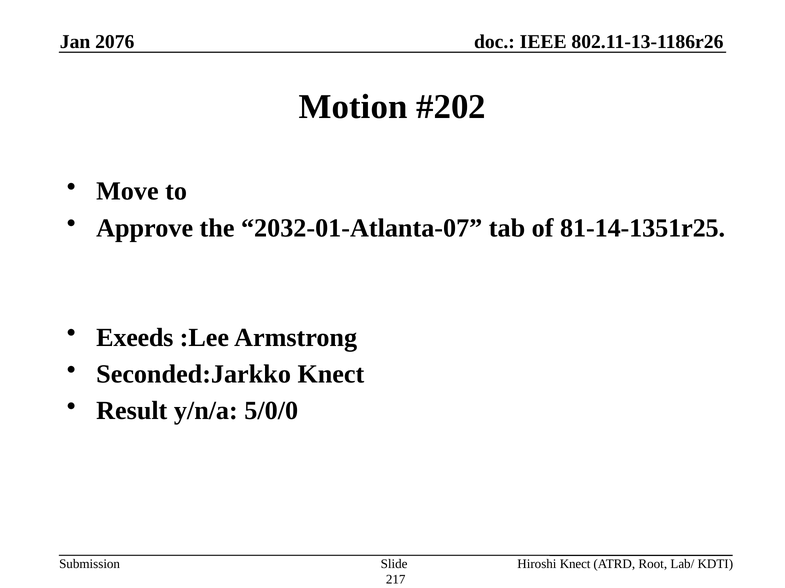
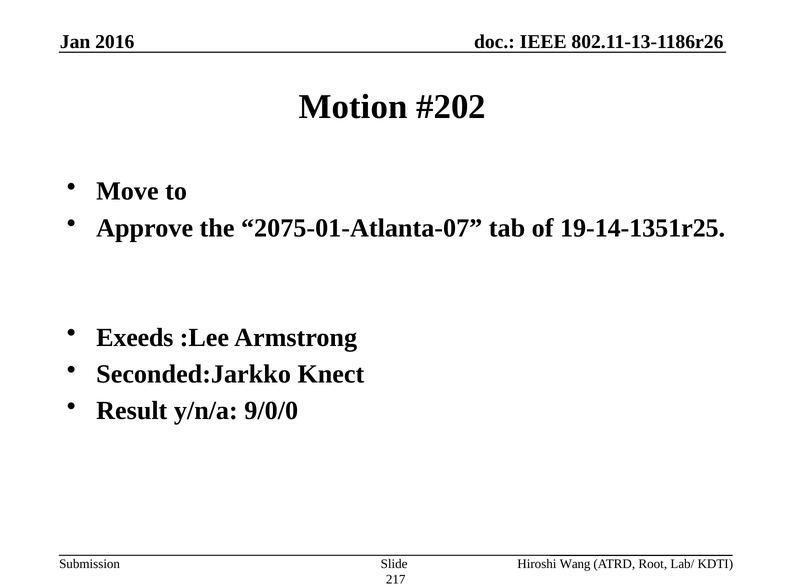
2076: 2076 -> 2016
2032-01-Atlanta-07: 2032-01-Atlanta-07 -> 2075-01-Atlanta-07
81-14-1351r25: 81-14-1351r25 -> 19-14-1351r25
5/0/0: 5/0/0 -> 9/0/0
Hiroshi Knect: Knect -> Wang
